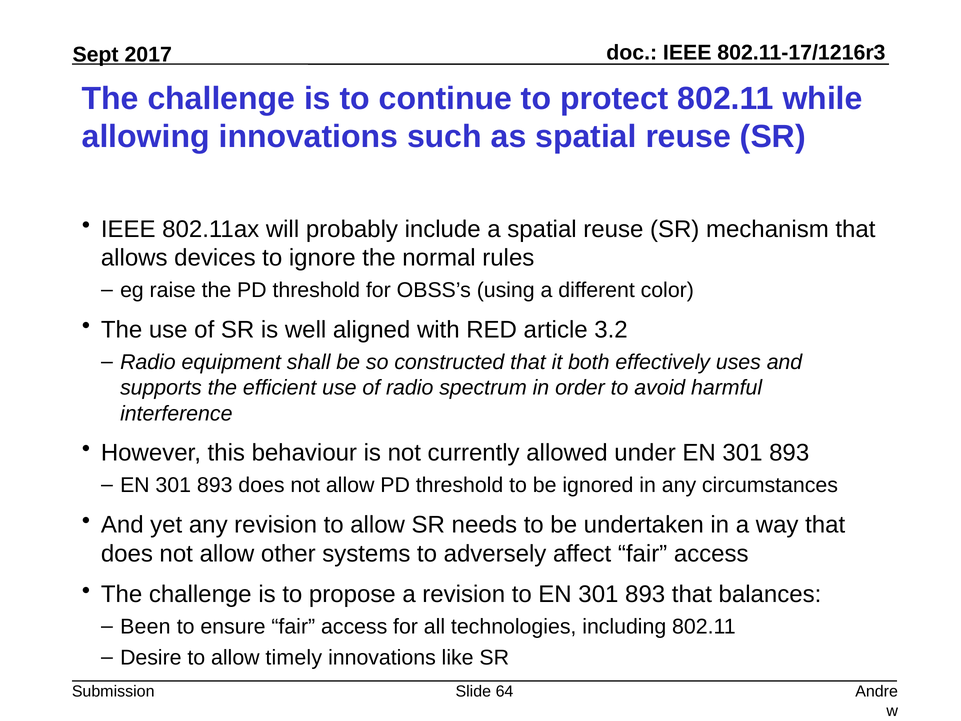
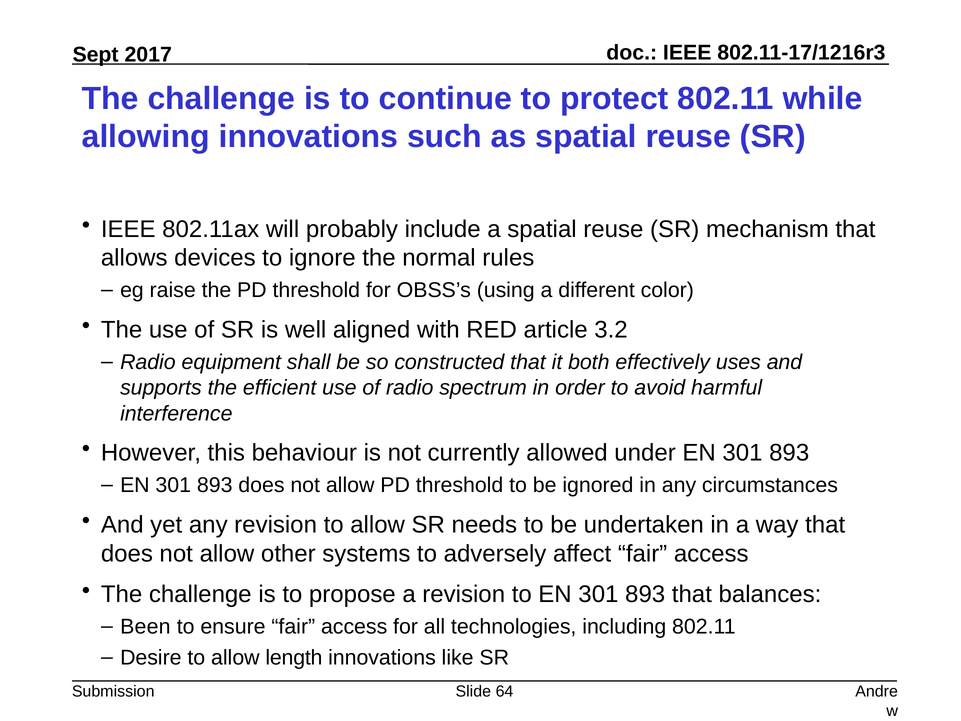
timely: timely -> length
